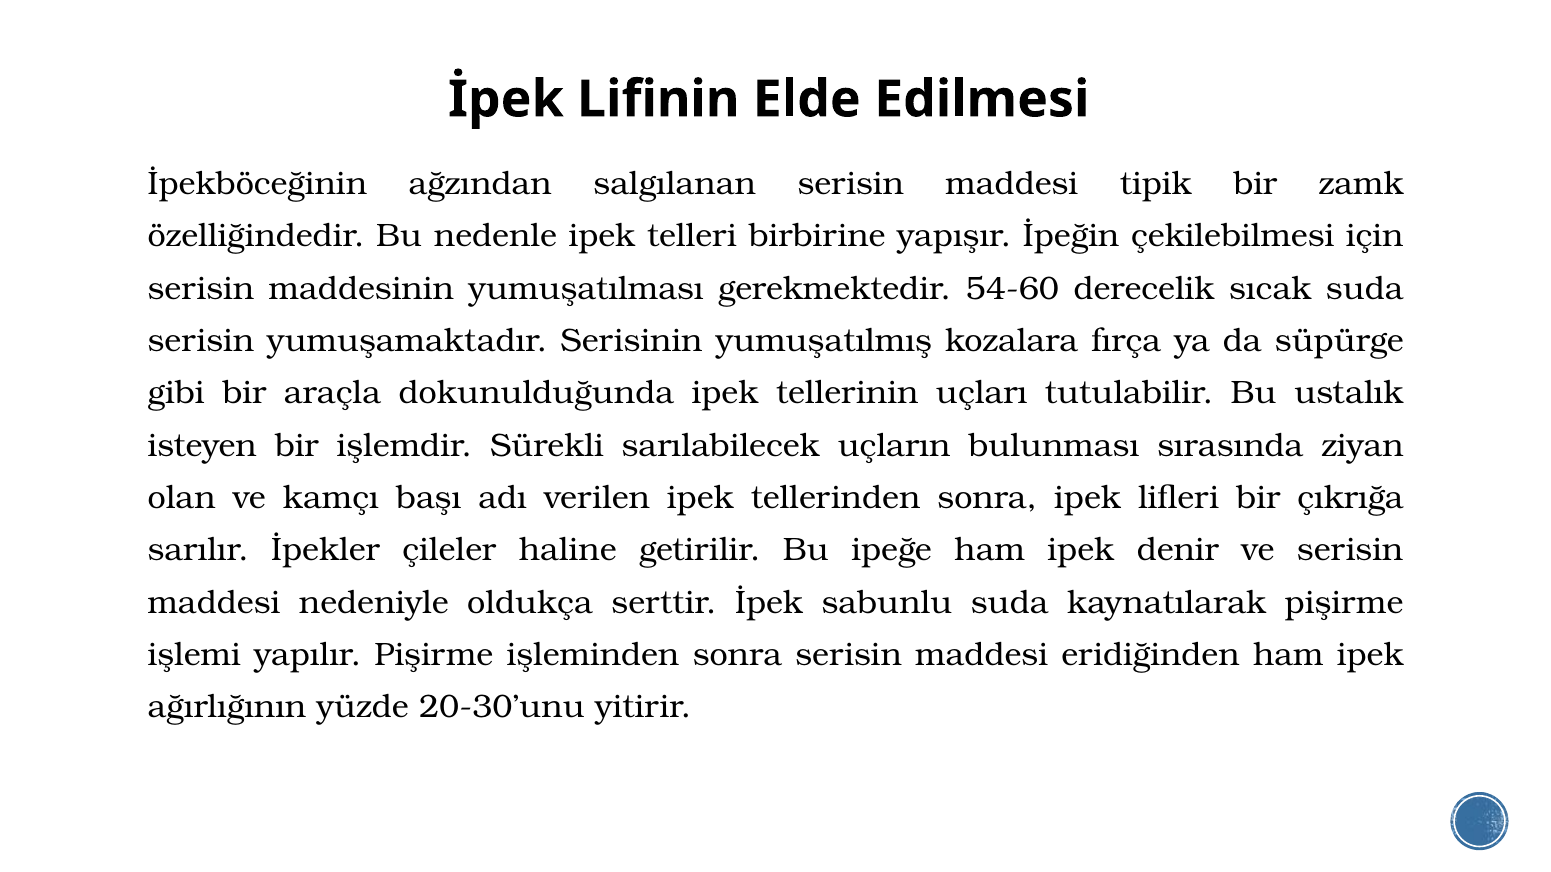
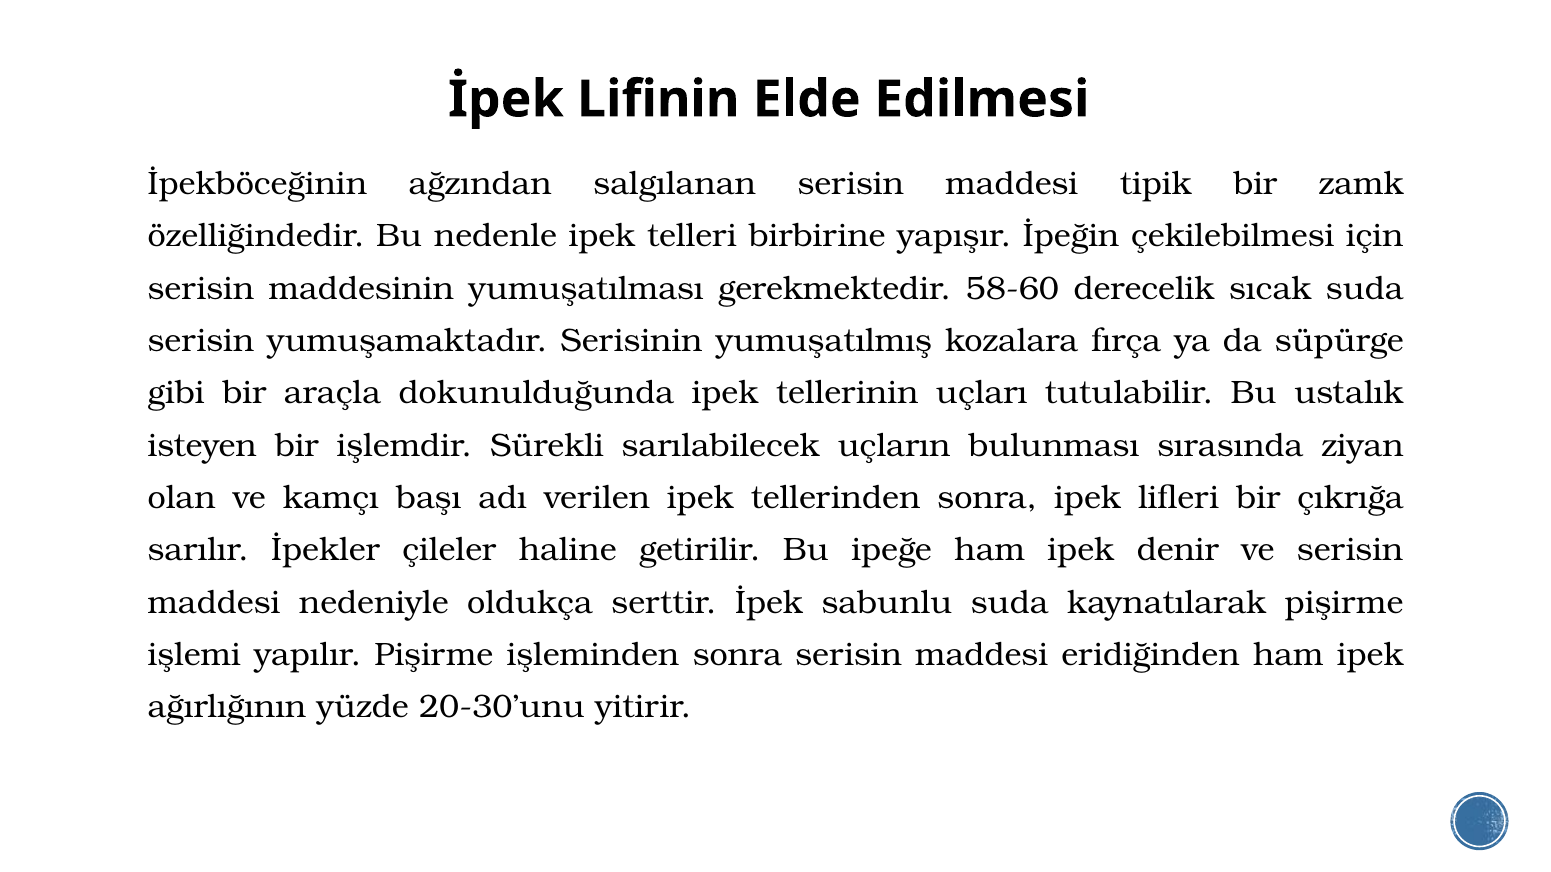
54-60: 54-60 -> 58-60
